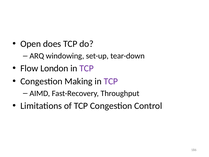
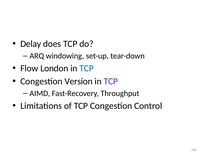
Open: Open -> Delay
TCP at (87, 68) colour: purple -> blue
Making: Making -> Version
